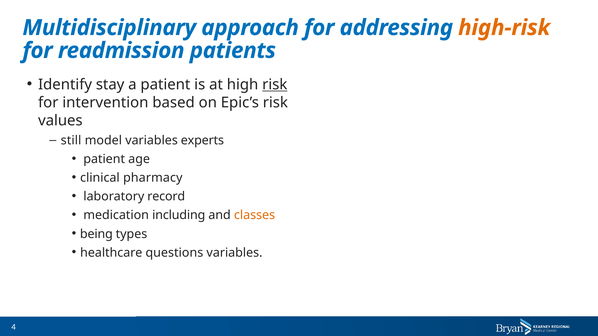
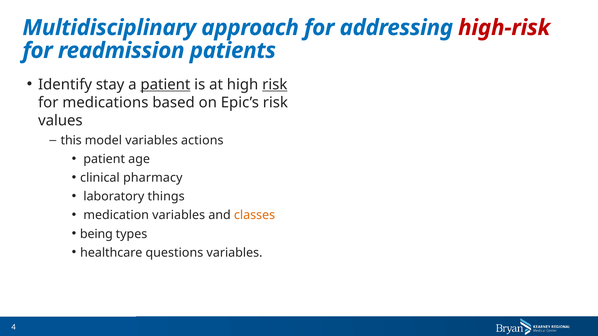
high-risk colour: orange -> red
patient at (165, 85) underline: none -> present
intervention: intervention -> medications
still: still -> this
experts: experts -> actions
record: record -> things
medication including: including -> variables
